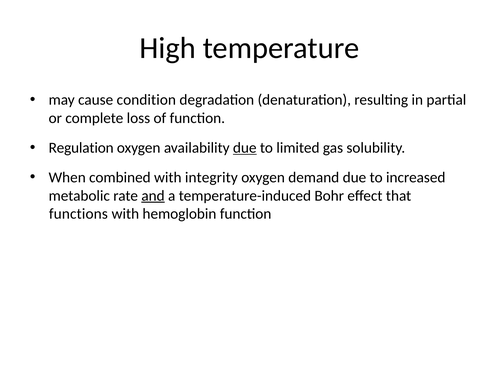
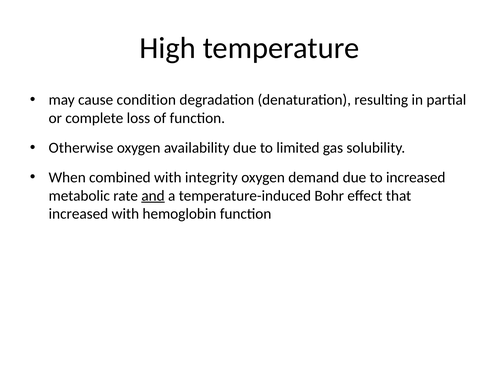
Regulation: Regulation -> Otherwise
due at (245, 148) underline: present -> none
functions at (78, 214): functions -> increased
